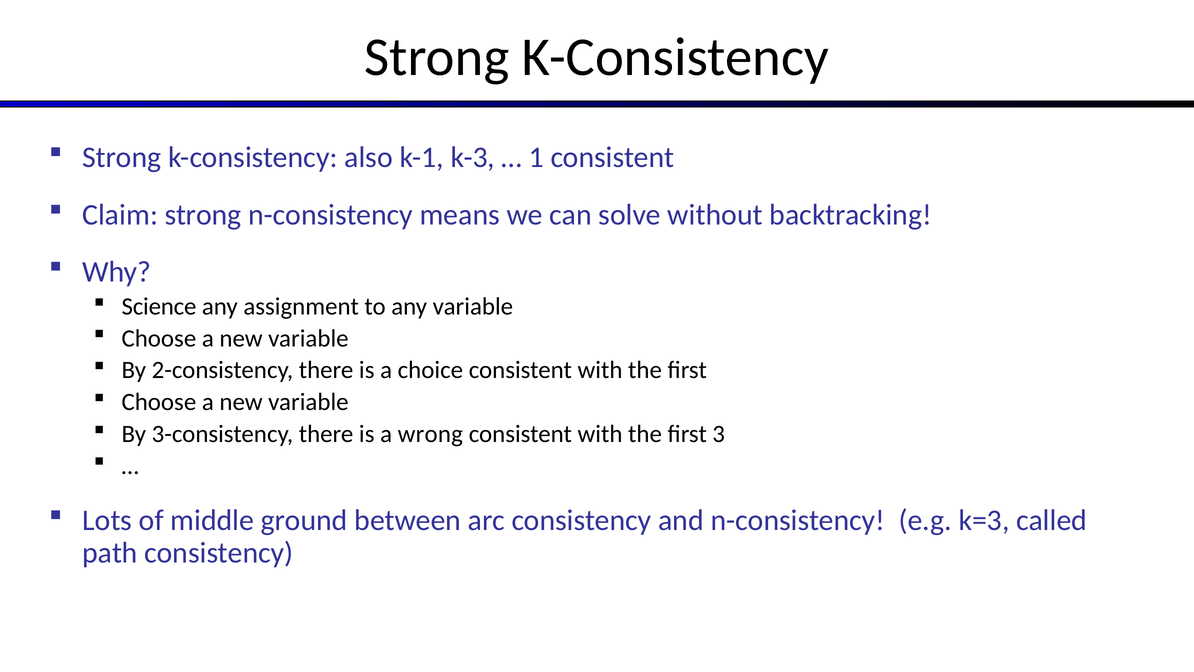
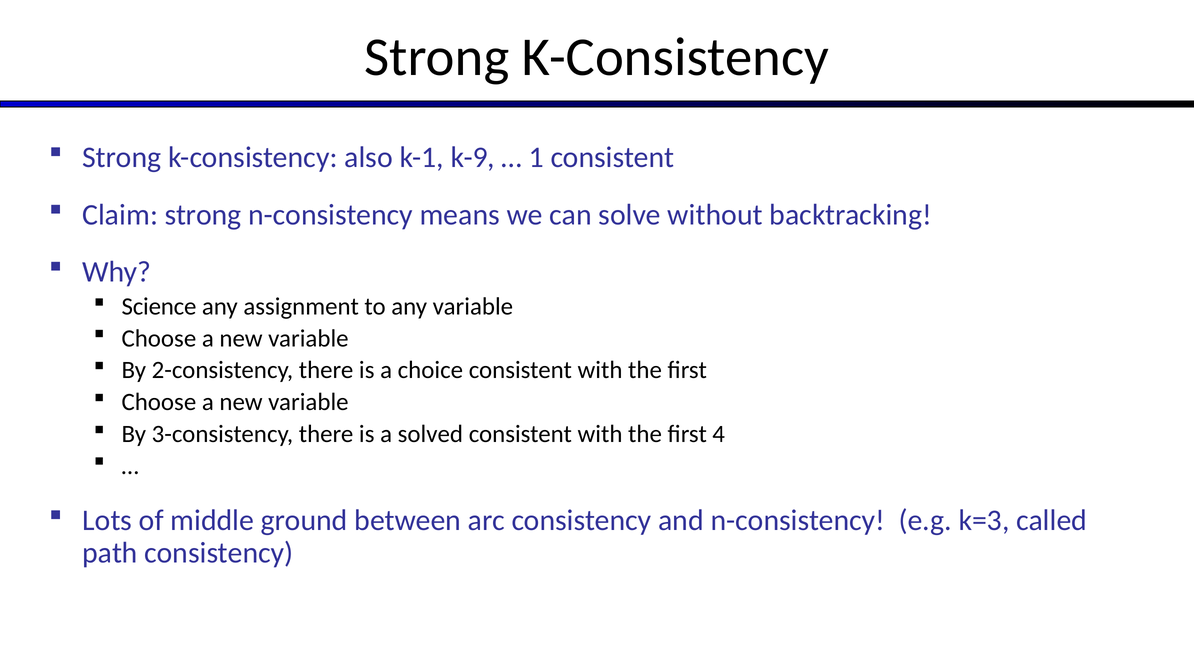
k-3: k-3 -> k-9
wrong: wrong -> solved
3: 3 -> 4
